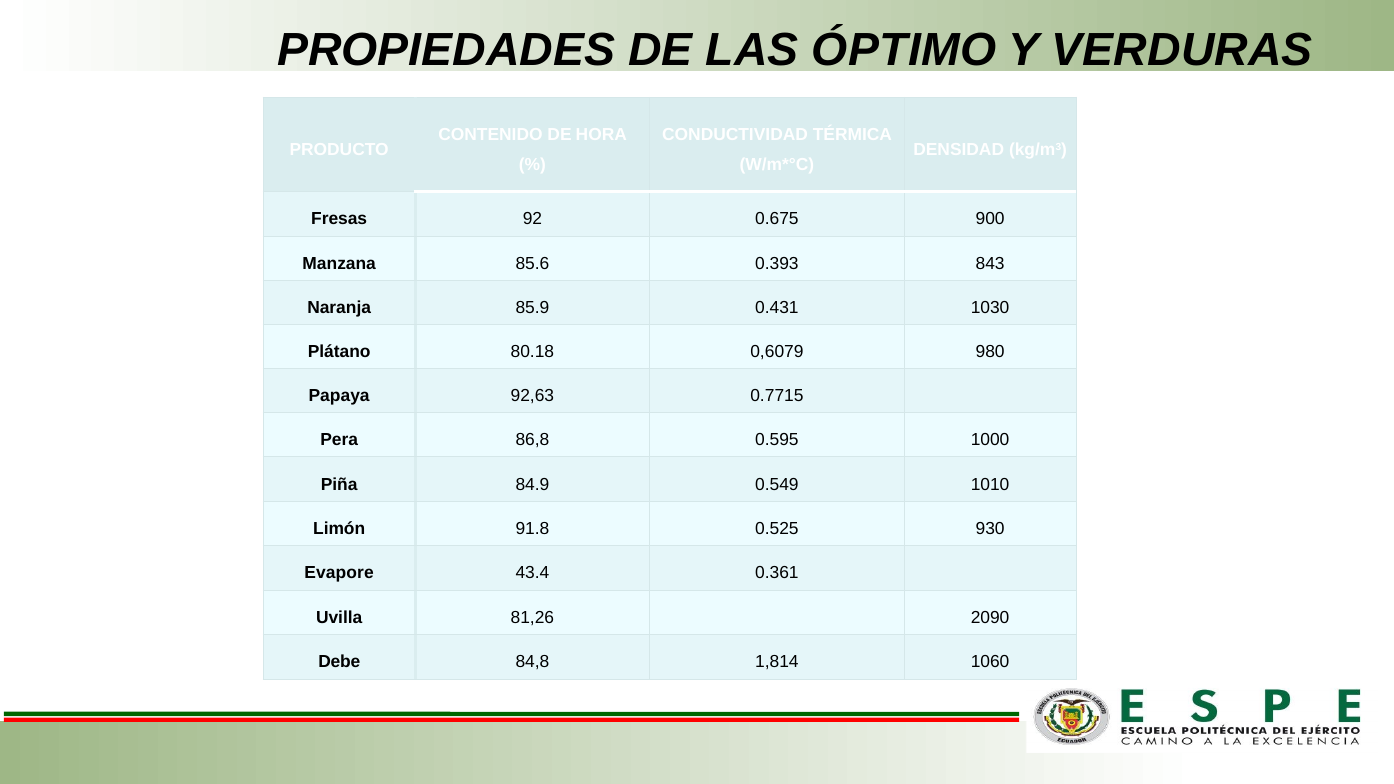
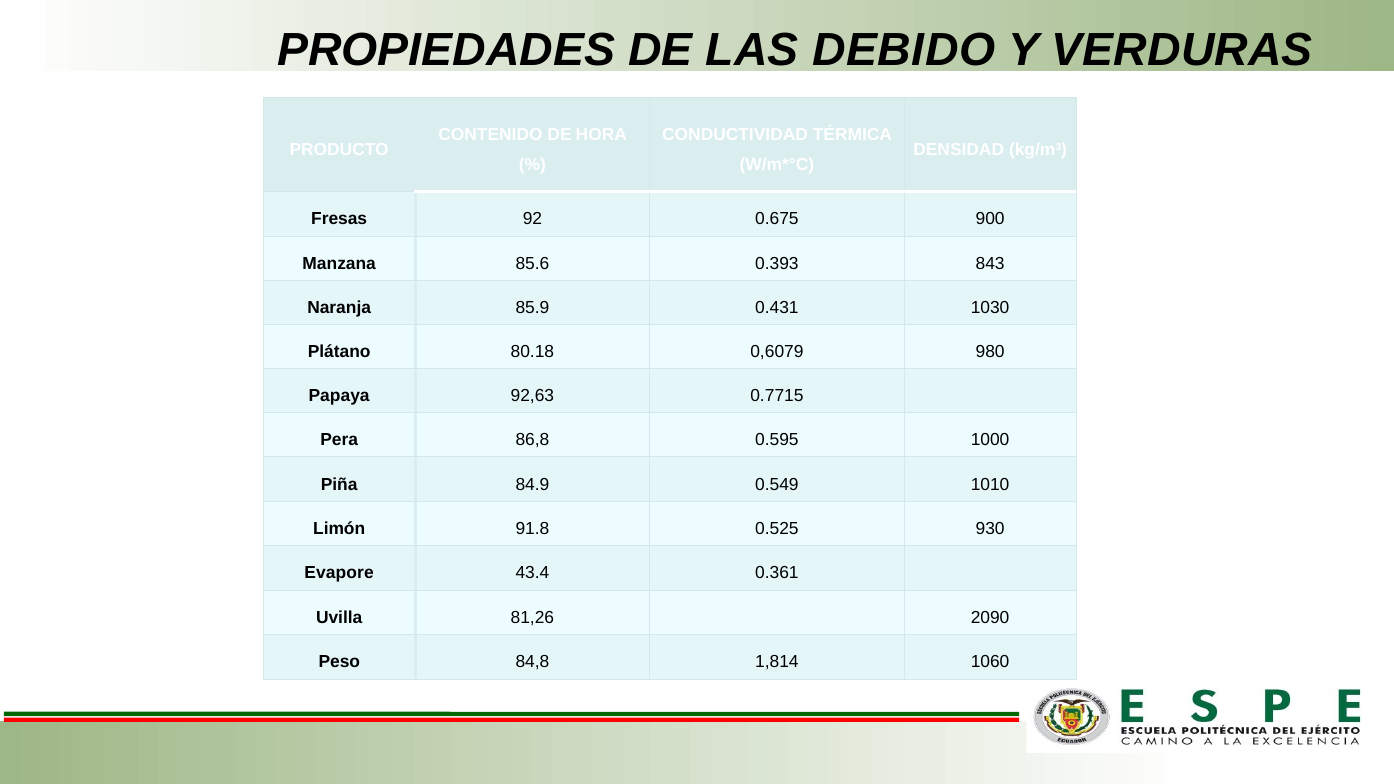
ÓPTIMO: ÓPTIMO -> DEBIDO
Debe: Debe -> Peso
